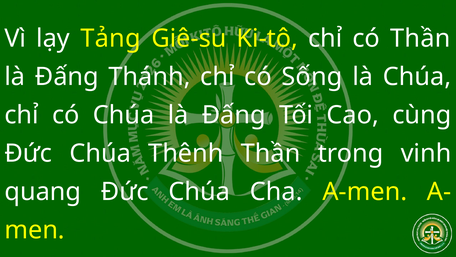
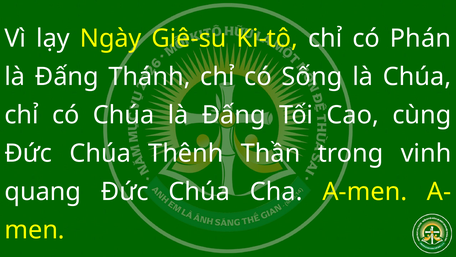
Tảng: Tảng -> Ngày
có Thần: Thần -> Phán
